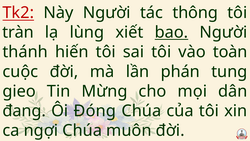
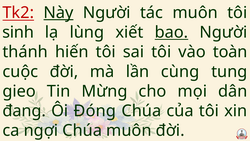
Này underline: none -> present
tác thông: thông -> muôn
tràn: tràn -> sinh
phán: phán -> cùng
